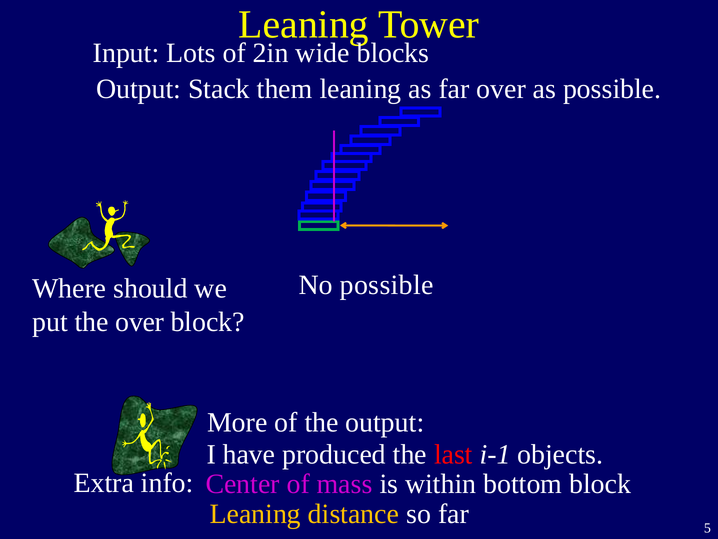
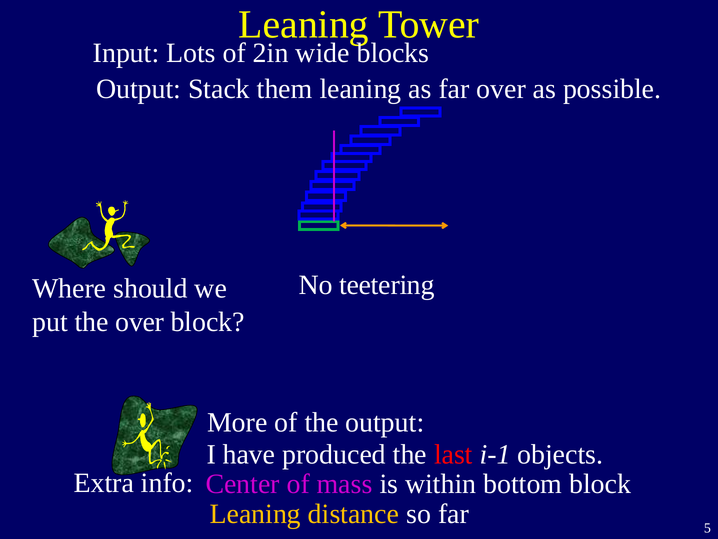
No possible: possible -> teetering
